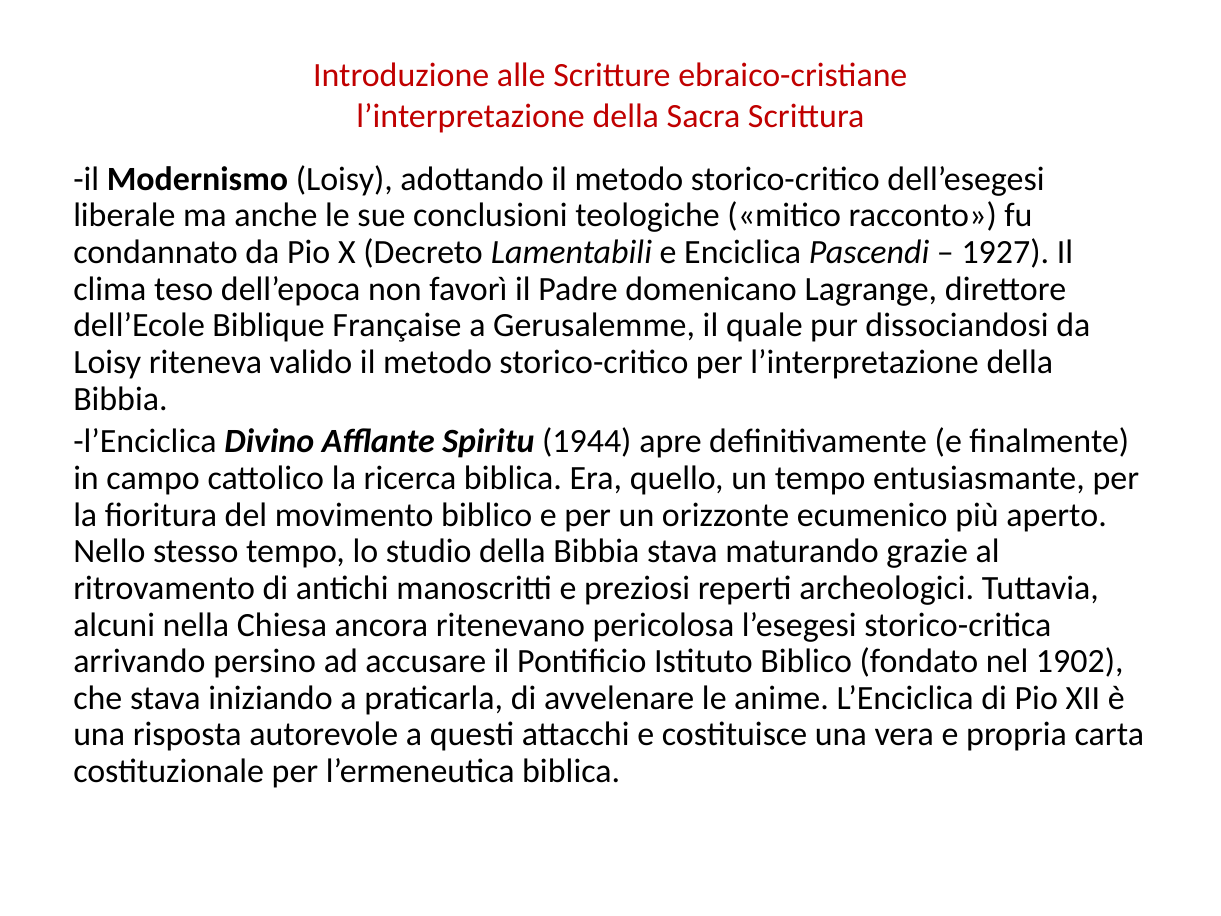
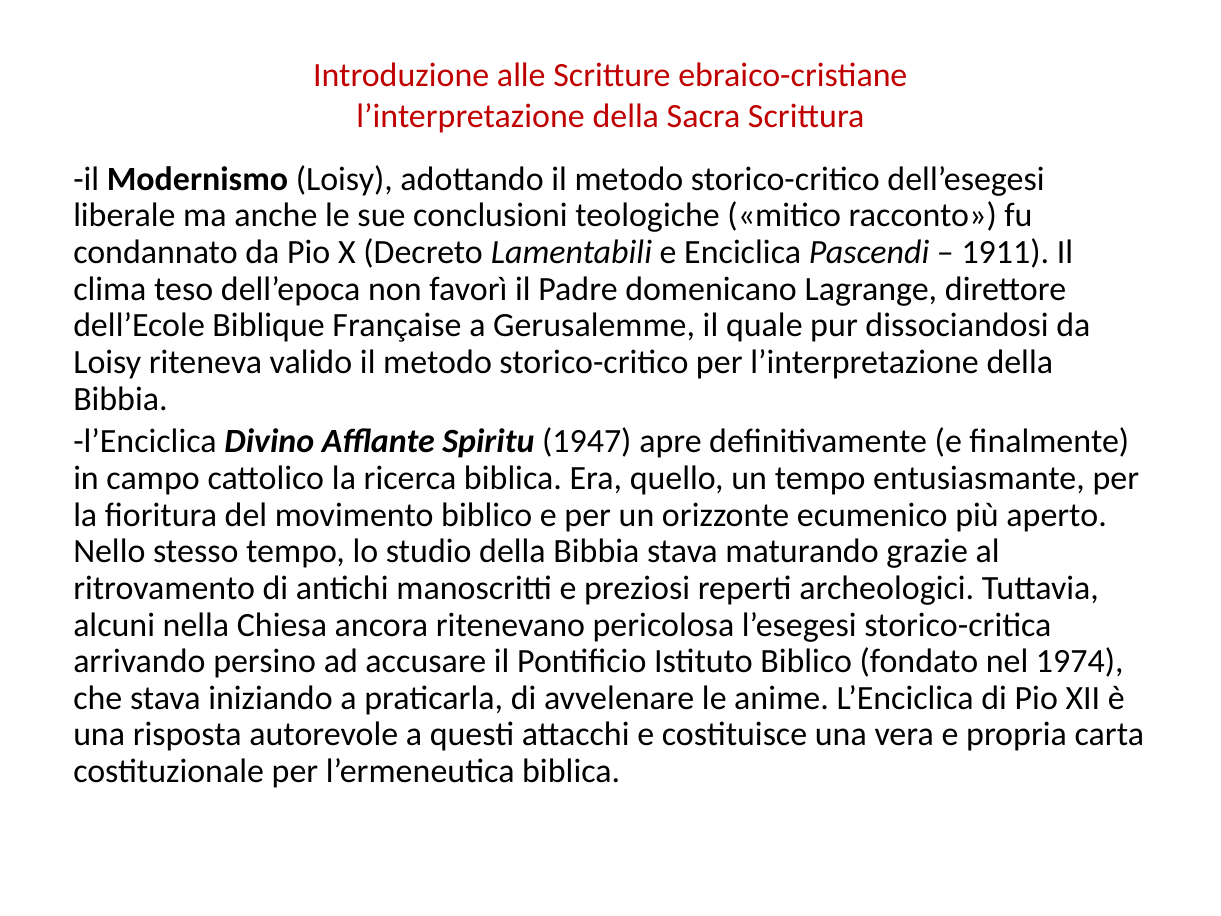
1927: 1927 -> 1911
1944: 1944 -> 1947
1902: 1902 -> 1974
